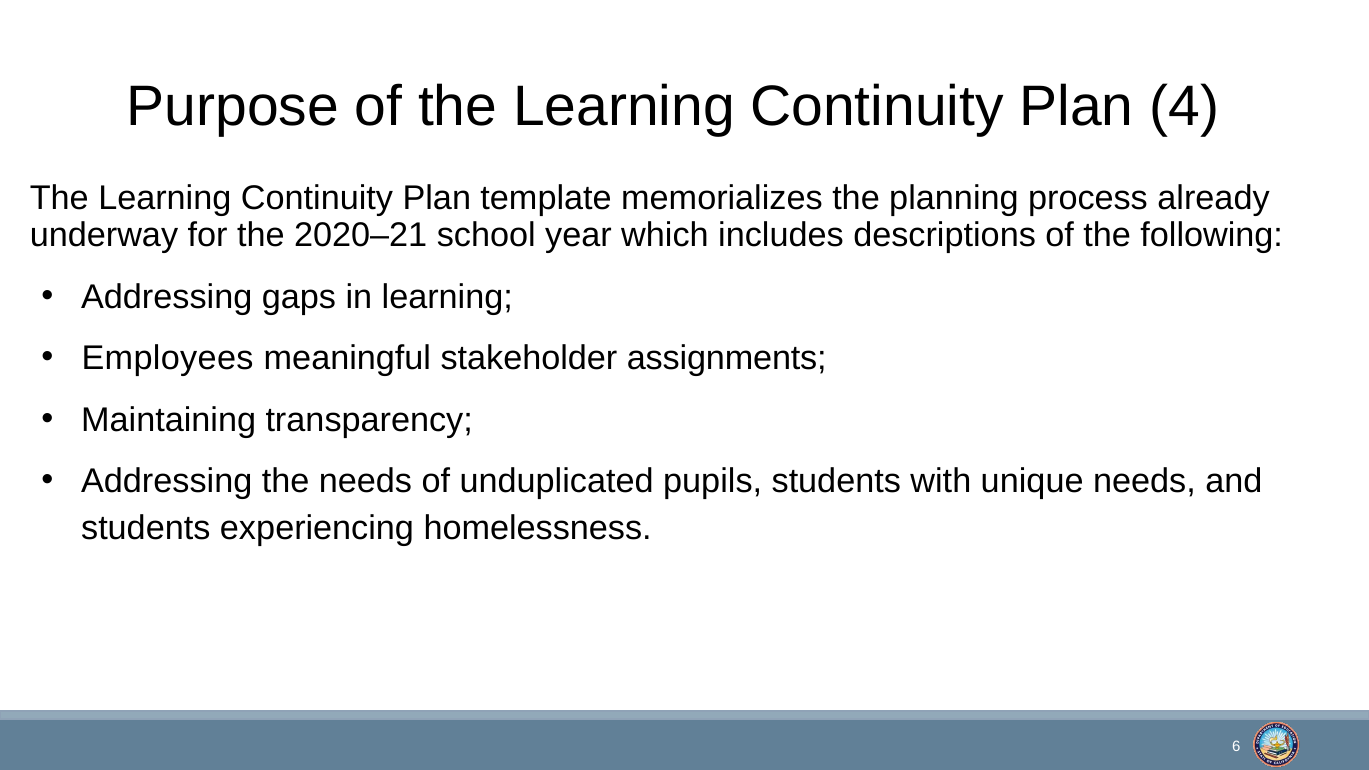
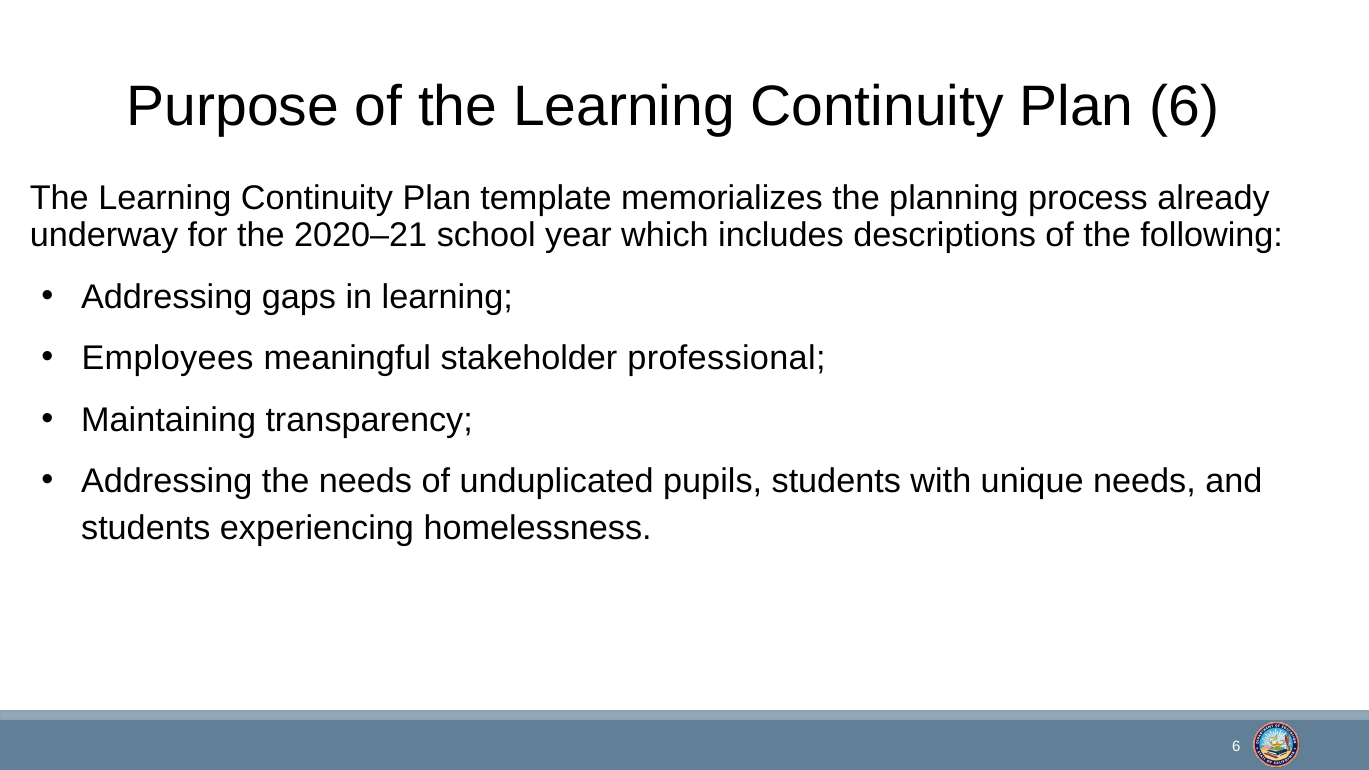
Plan 4: 4 -> 6
assignments: assignments -> professional
